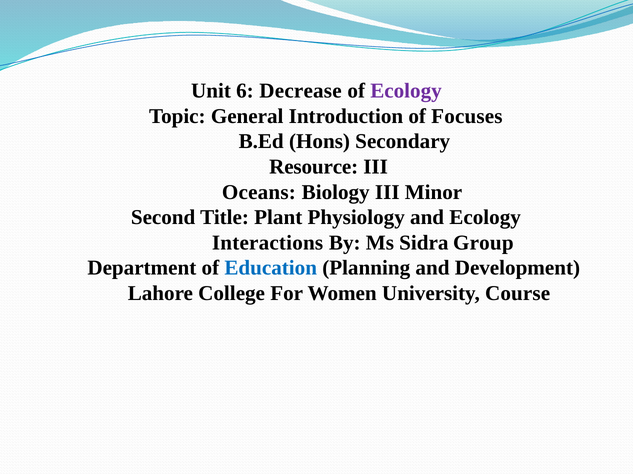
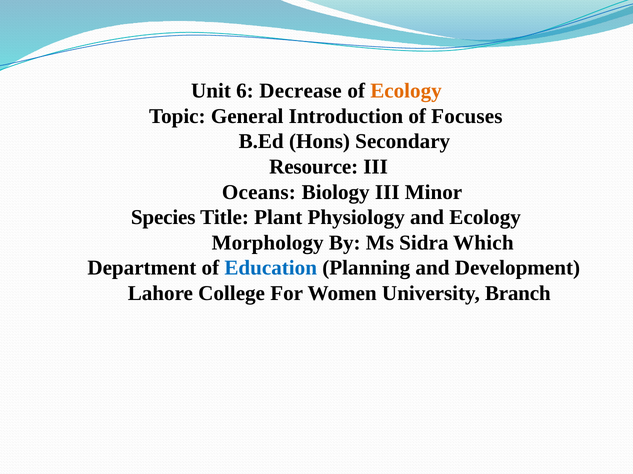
Ecology at (406, 91) colour: purple -> orange
Second: Second -> Species
Interactions: Interactions -> Morphology
Group: Group -> Which
Course: Course -> Branch
